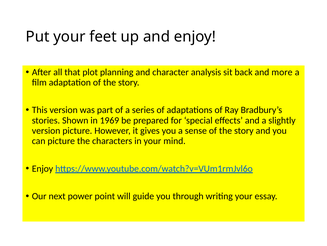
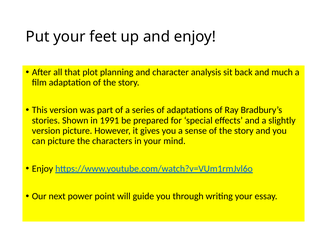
more: more -> much
1969: 1969 -> 1991
